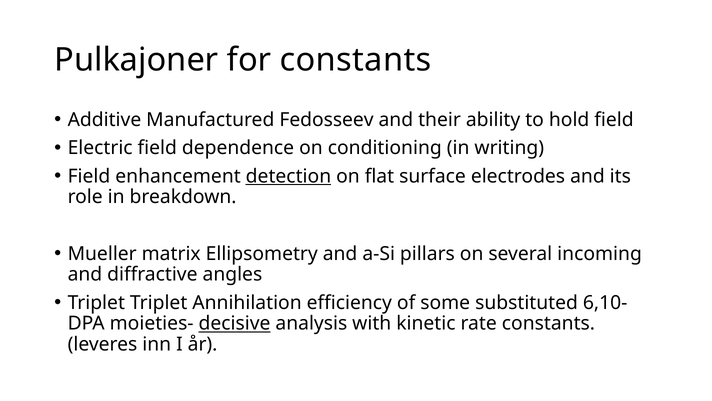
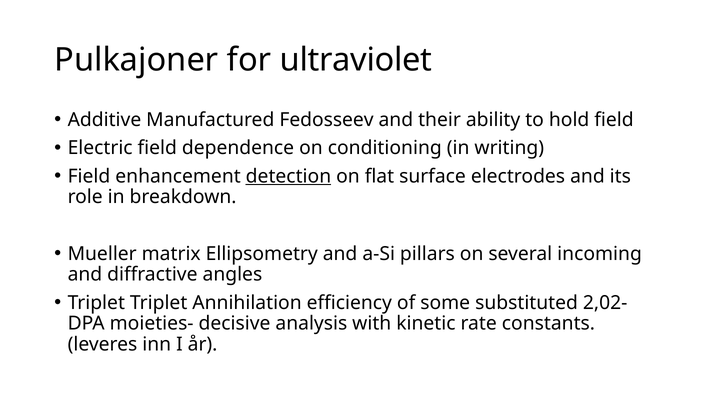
for constants: constants -> ultraviolet
6,10-: 6,10- -> 2,02-
decisive underline: present -> none
